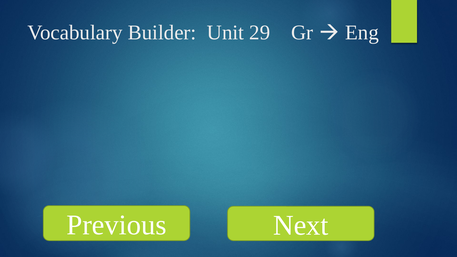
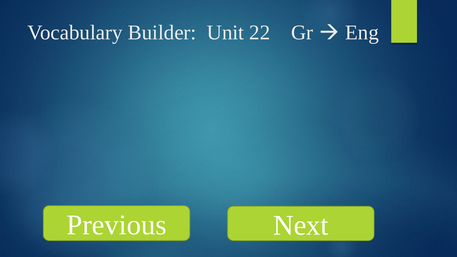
29: 29 -> 22
